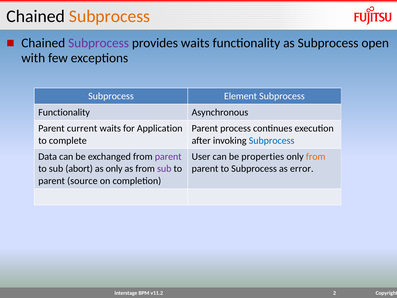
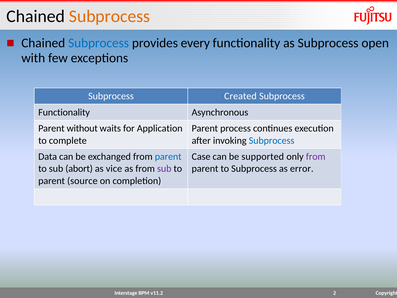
Subprocess at (99, 43) colour: purple -> blue
provides waits: waits -> every
Element: Element -> Created
current: current -> without
parent at (168, 156) colour: purple -> blue
User: User -> Case
properties: properties -> supported
from at (316, 156) colour: orange -> purple
as only: only -> vice
